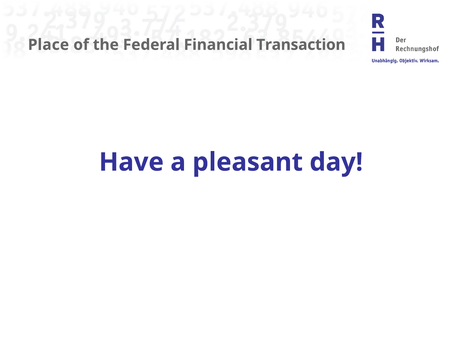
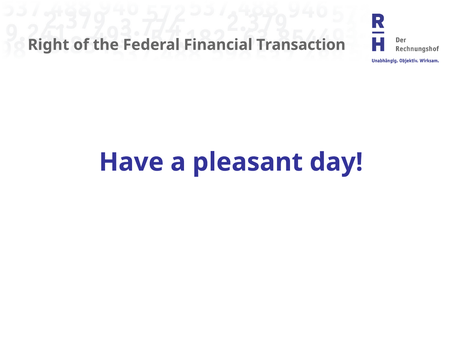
Place: Place -> Right
